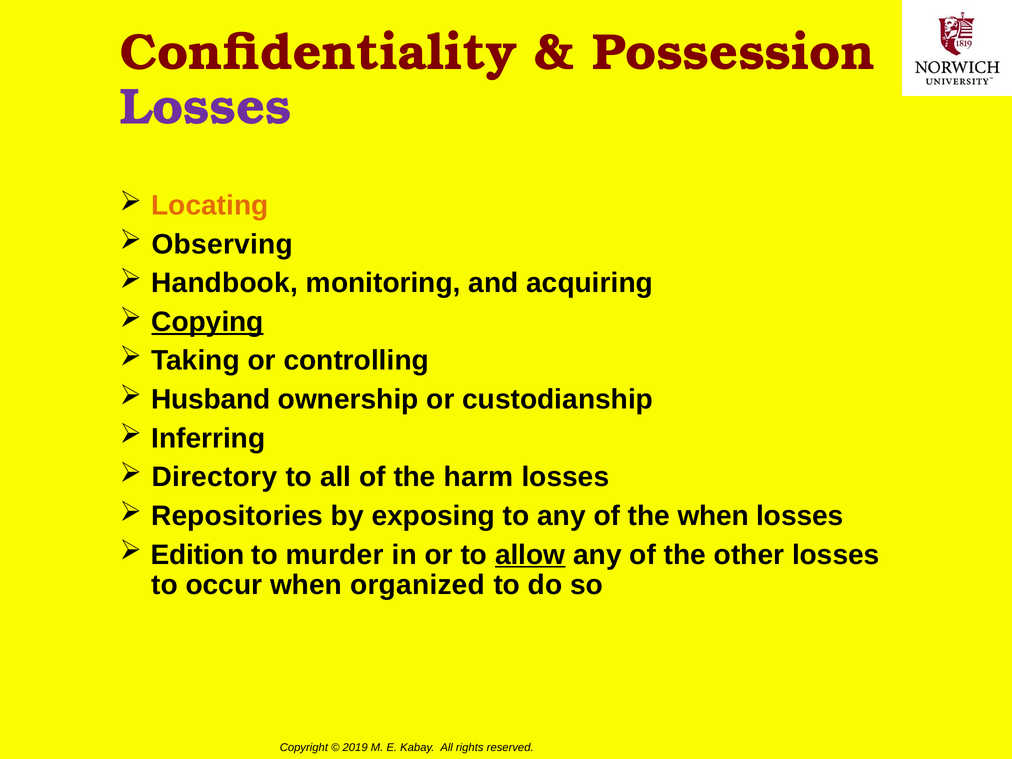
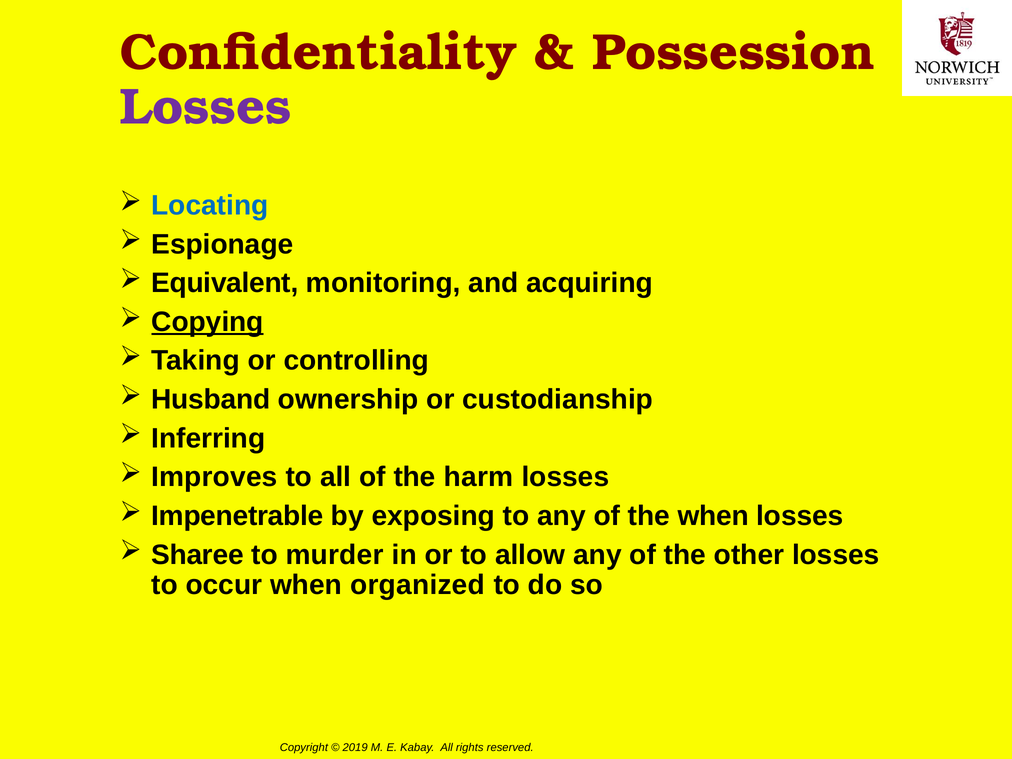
Locating colour: orange -> blue
Observing: Observing -> Espionage
Handbook: Handbook -> Equivalent
Directory: Directory -> Improves
Repositories: Repositories -> Impenetrable
Edition: Edition -> Sharee
allow underline: present -> none
